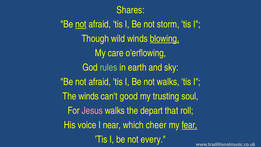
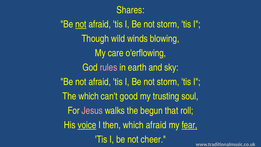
blowing underline: present -> none
rules colour: light green -> pink
walks at (168, 82): walks -> storm
The winds: winds -> which
depart: depart -> begun
voice underline: none -> present
near: near -> then
which cheer: cheer -> afraid
every: every -> cheer
